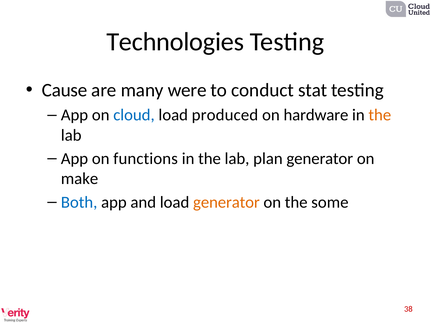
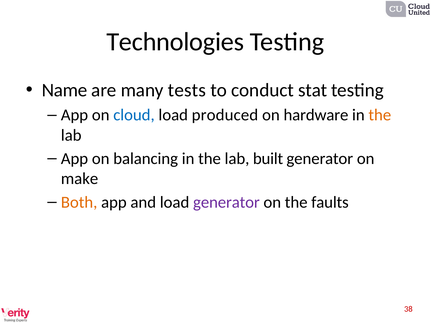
Cause: Cause -> Name
were: were -> tests
functions: functions -> balancing
plan: plan -> built
Both colour: blue -> orange
generator at (226, 202) colour: orange -> purple
some: some -> faults
